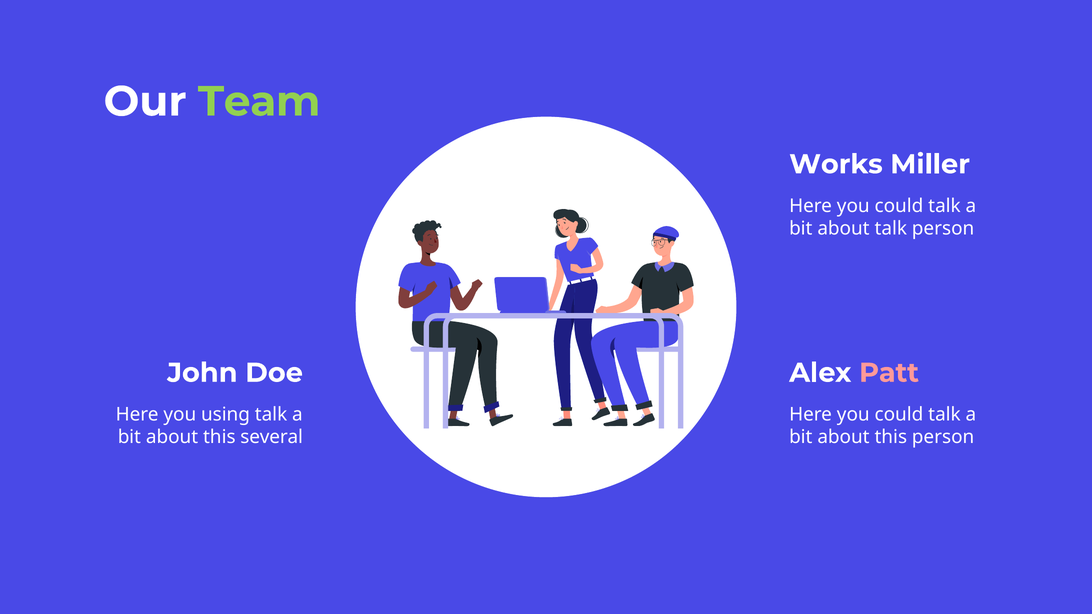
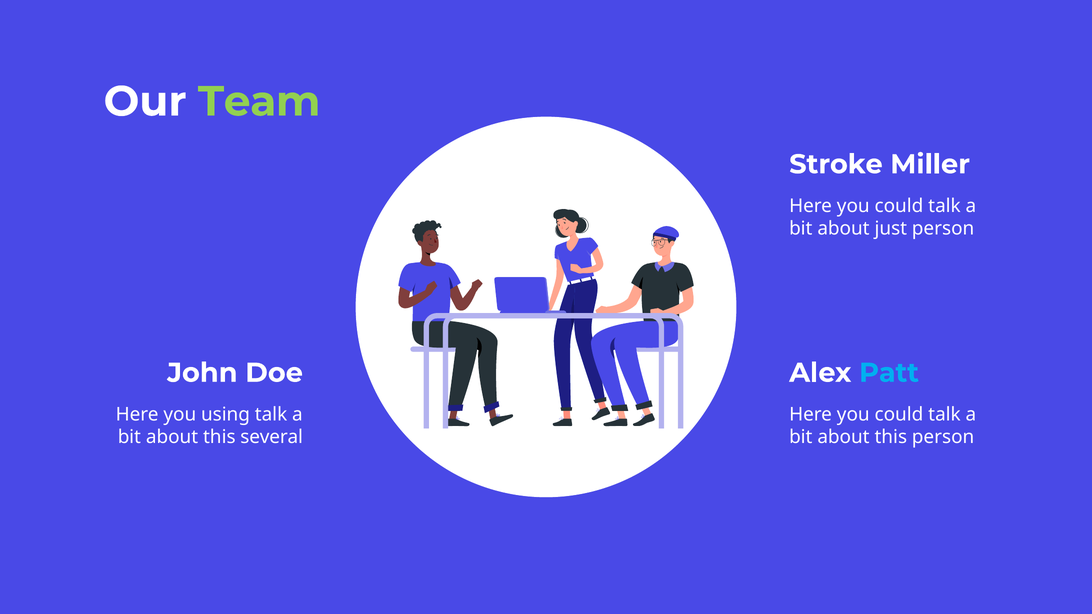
Works: Works -> Stroke
about talk: talk -> just
Patt colour: pink -> light blue
